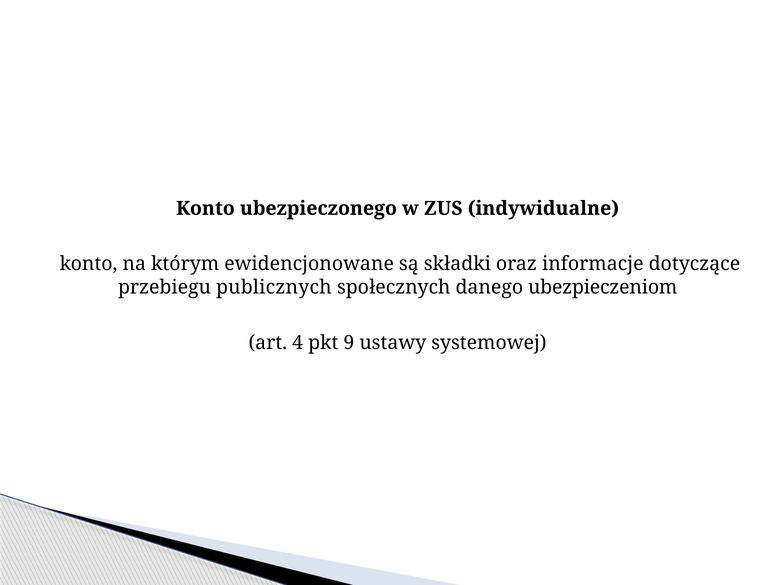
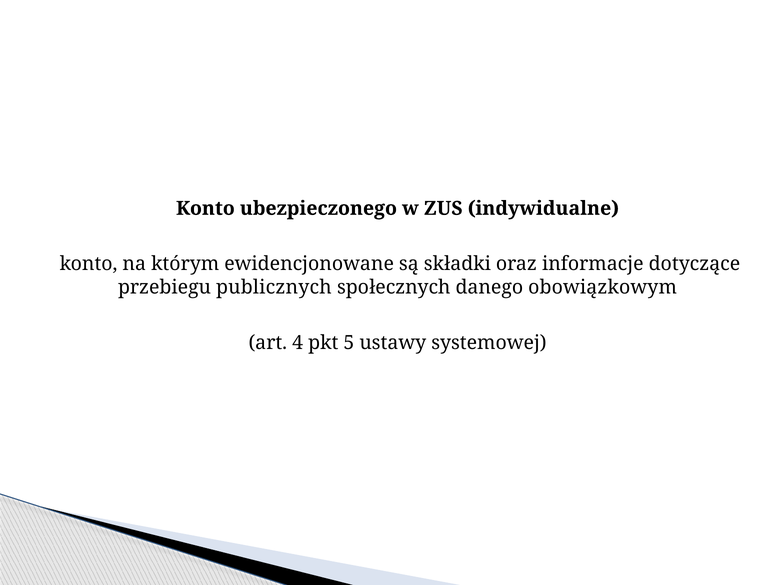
ubezpieczeniom: ubezpieczeniom -> obowiązkowym
9: 9 -> 5
